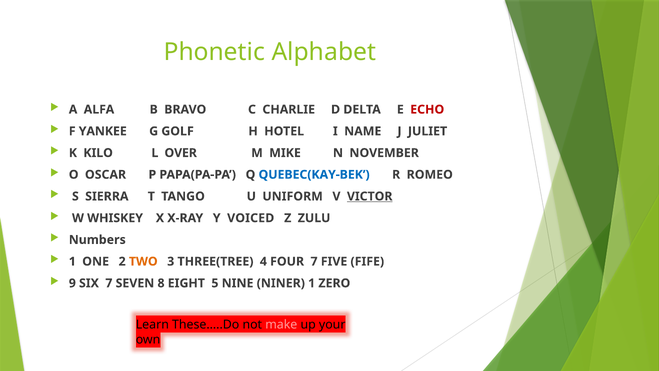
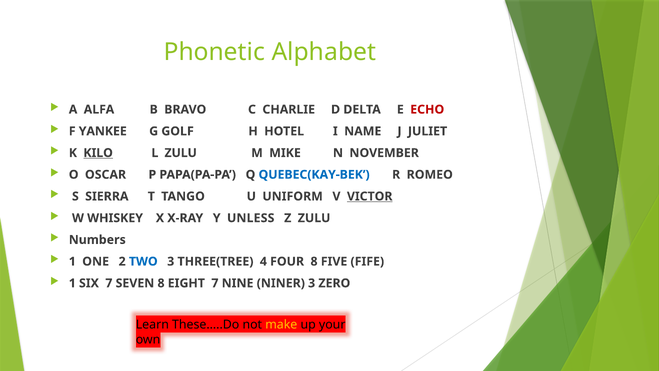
KILO underline: none -> present
L OVER: OVER -> ZULU
VOICED: VOICED -> UNLESS
TWO colour: orange -> blue
FOUR 7: 7 -> 8
9 at (72, 283): 9 -> 1
EIGHT 5: 5 -> 7
NINER 1: 1 -> 3
make colour: pink -> yellow
